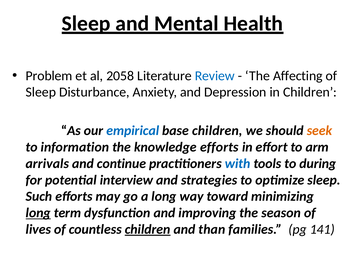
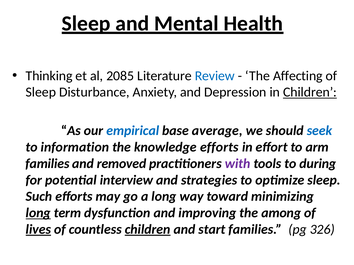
Problem: Problem -> Thinking
2058: 2058 -> 2085
Children at (310, 92) underline: none -> present
base children: children -> average
seek colour: orange -> blue
arrivals at (47, 164): arrivals -> families
continue: continue -> removed
with colour: blue -> purple
season: season -> among
lives underline: none -> present
than: than -> start
141: 141 -> 326
